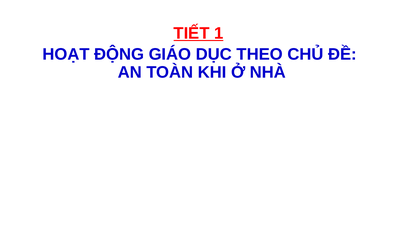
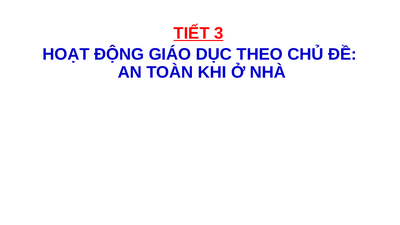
1: 1 -> 3
